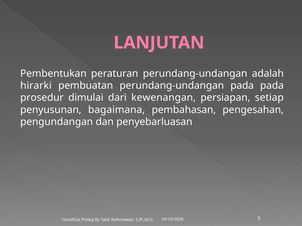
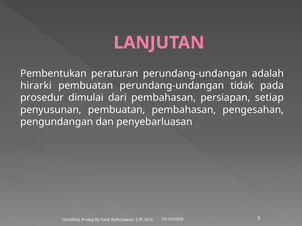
perundang-undangan pada: pada -> tidak
dari kewenangan: kewenangan -> pembahasan
penyusunan bagaimana: bagaimana -> pembuatan
